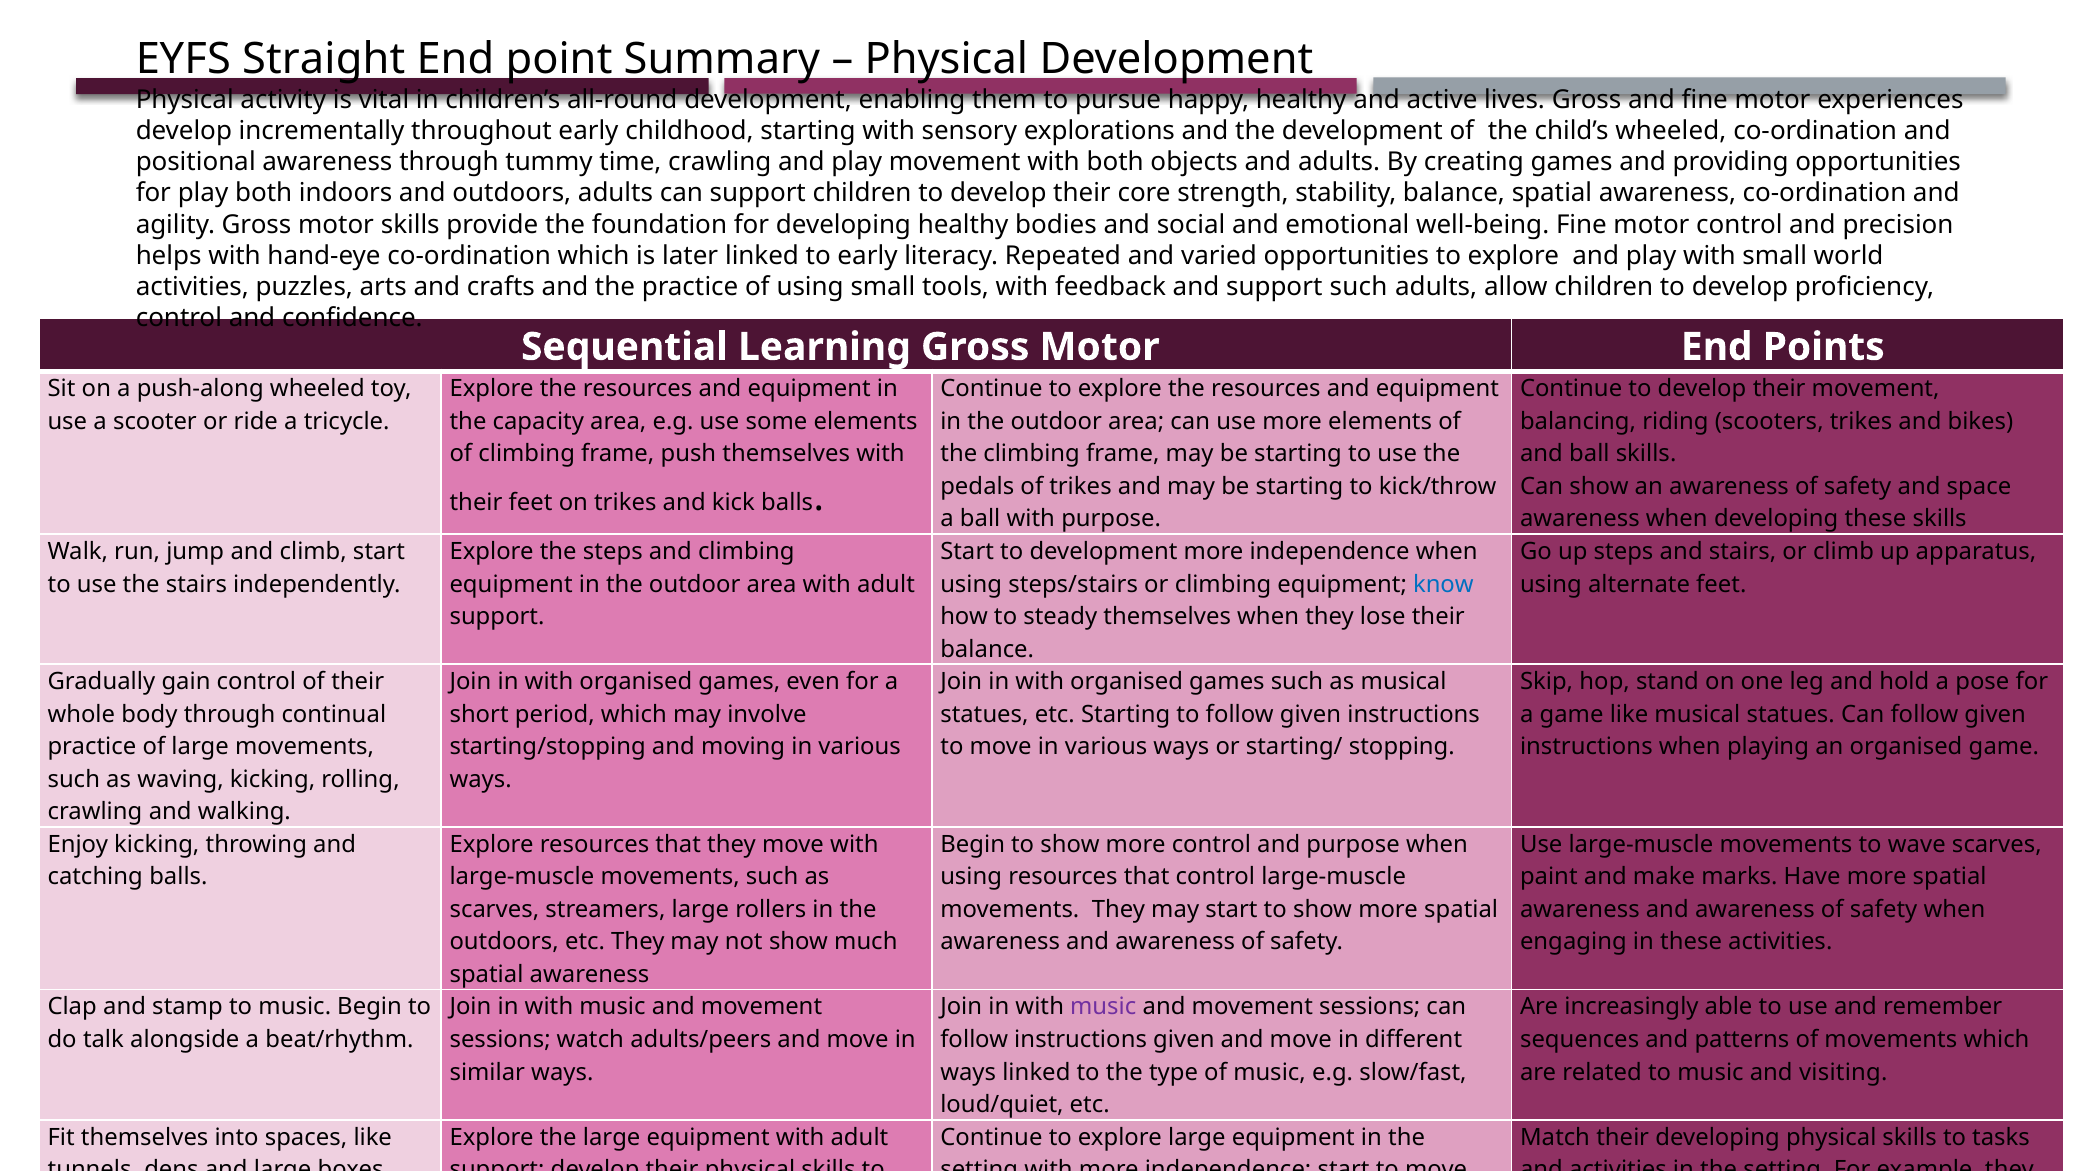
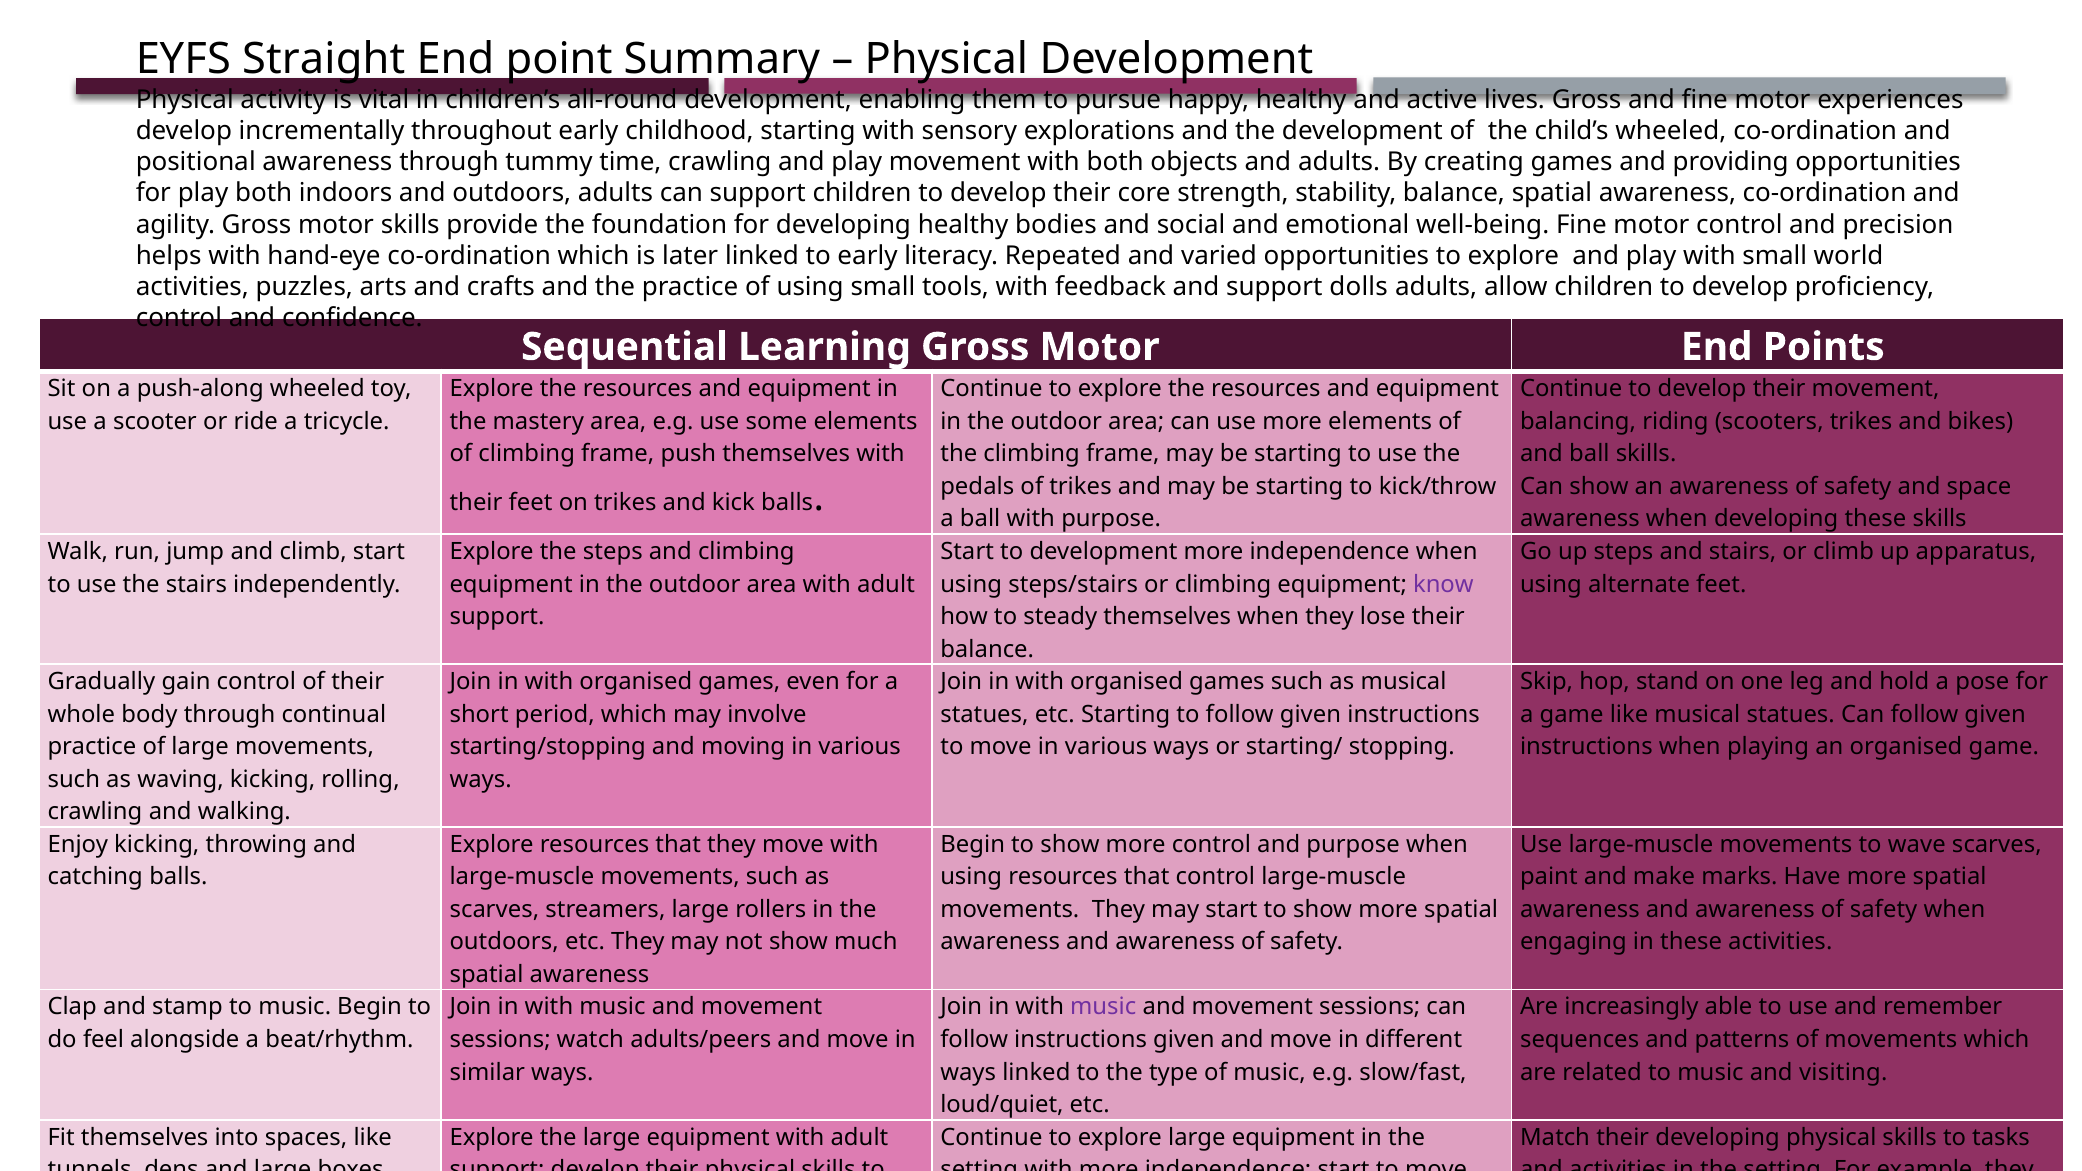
support such: such -> dolls
capacity: capacity -> mastery
know colour: blue -> purple
talk: talk -> feel
